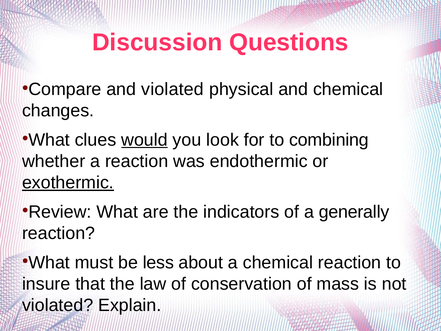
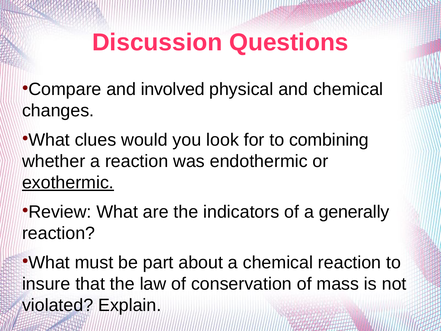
and violated: violated -> involved
would underline: present -> none
less: less -> part
